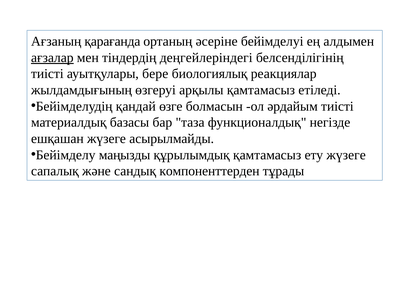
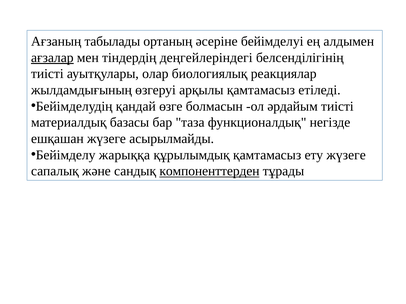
қарағанда: қарағанда -> табылады
бере: бере -> олар
маңызды: маңызды -> жарыққа
компоненттерден underline: none -> present
